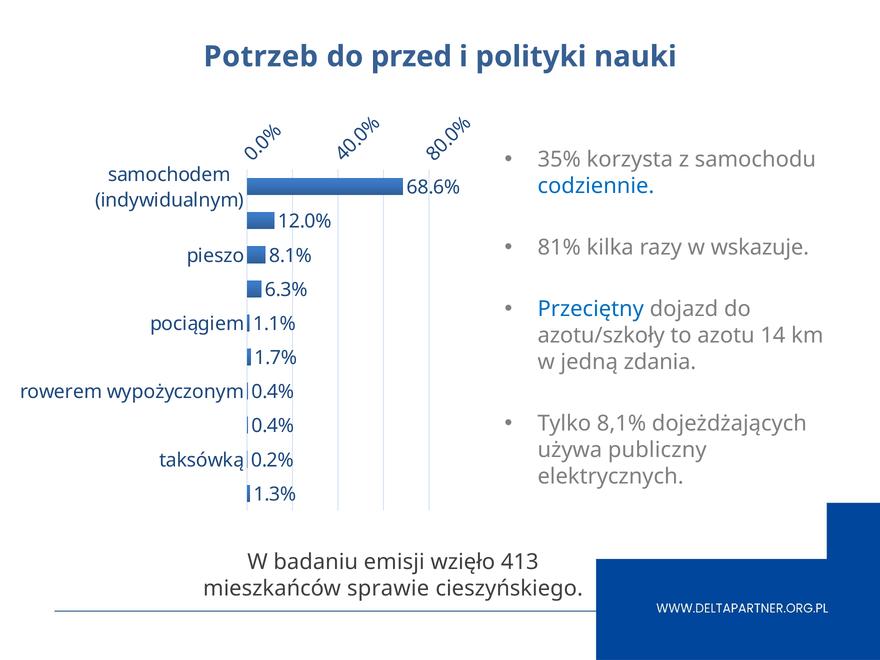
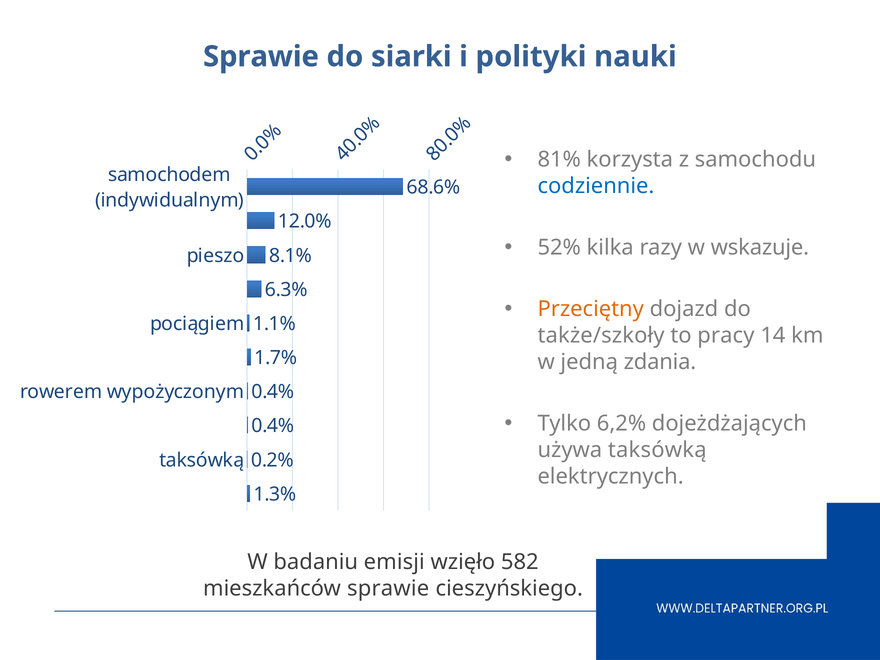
Potrzeb at (261, 57): Potrzeb -> Sprawie
przed: przed -> siarki
35%: 35% -> 81%
81%: 81% -> 52%
Przeciętny colour: blue -> orange
azotu/szkoły: azotu/szkoły -> także/szkoły
azotu: azotu -> pracy
8,1%: 8,1% -> 6,2%
używa publiczny: publiczny -> taksówką
413: 413 -> 582
